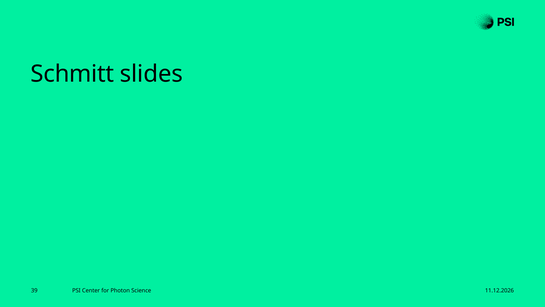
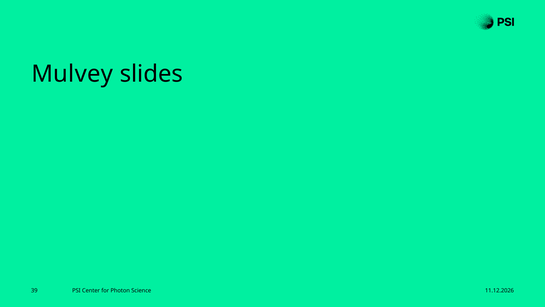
Schmitt: Schmitt -> Mulvey
